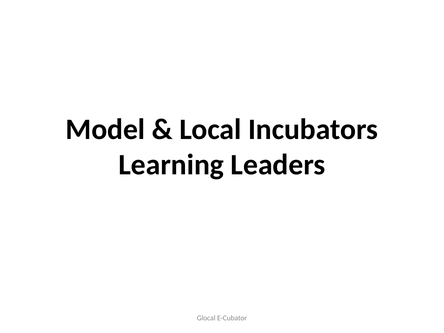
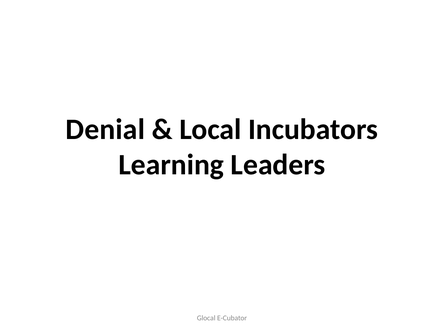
Model: Model -> Denial
